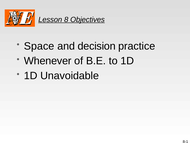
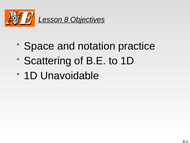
decision: decision -> notation
Whenever: Whenever -> Scattering
